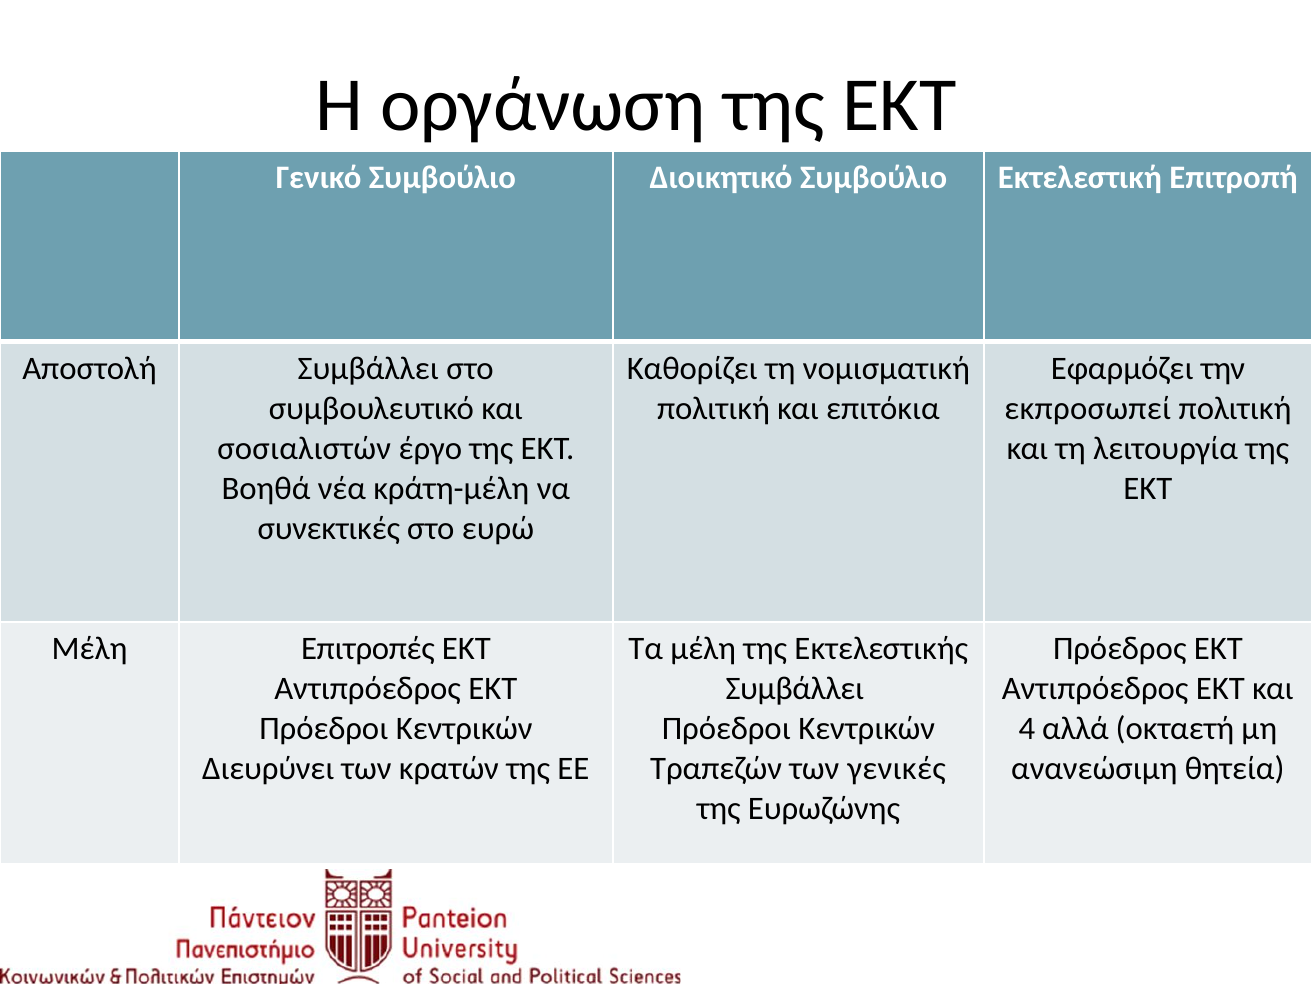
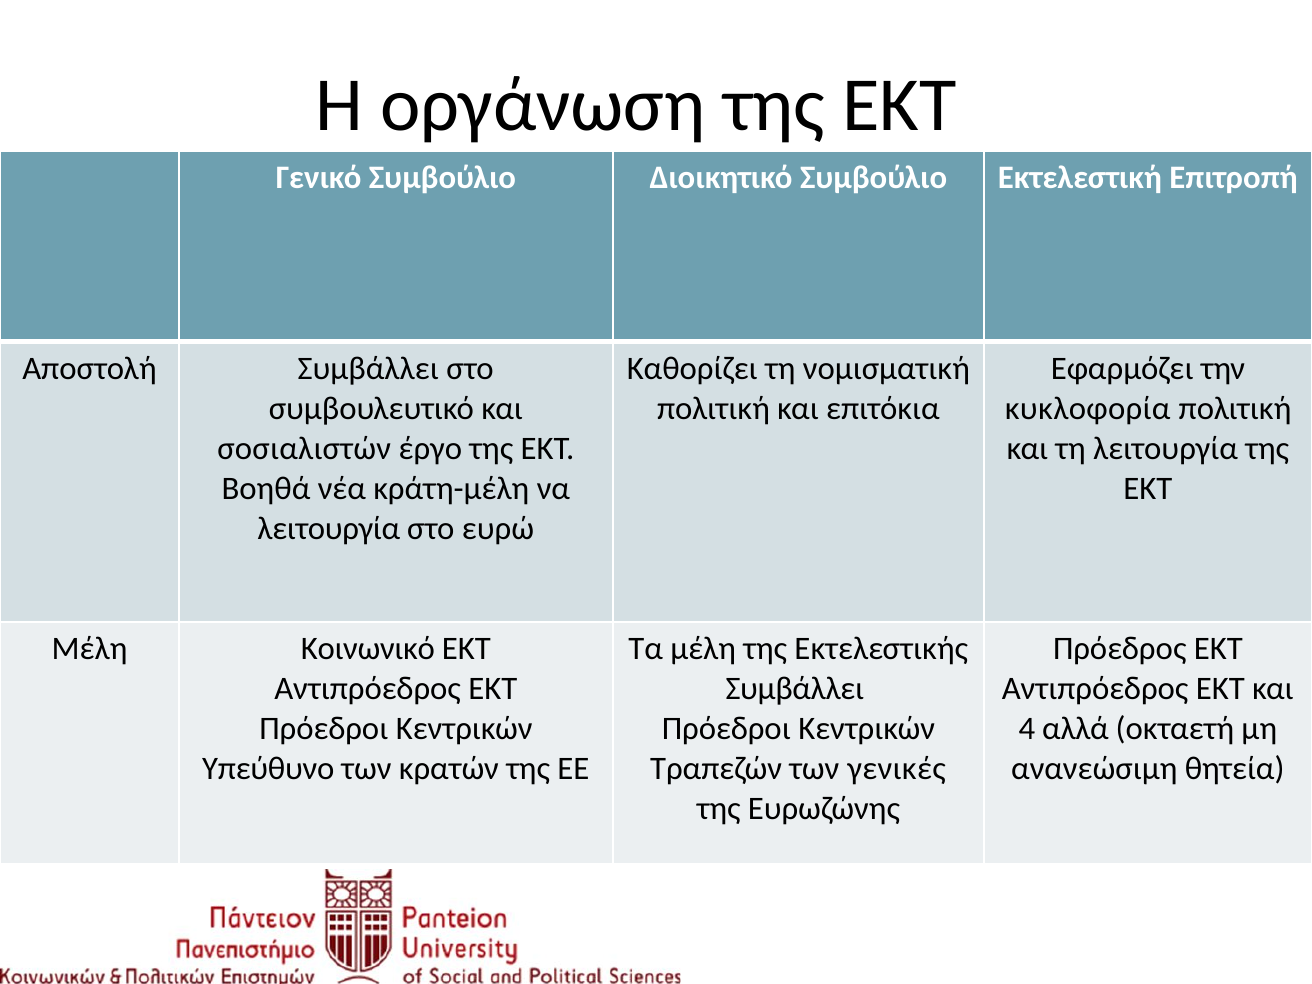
εκπροσωπεί: εκπροσωπεί -> κυκλοφορία
συνεκτικές at (329, 529): συνεκτικές -> λειτουργία
Επιτροπές: Επιτροπές -> Κοινωνικό
Διευρύνει: Διευρύνει -> Υπεύθυνο
